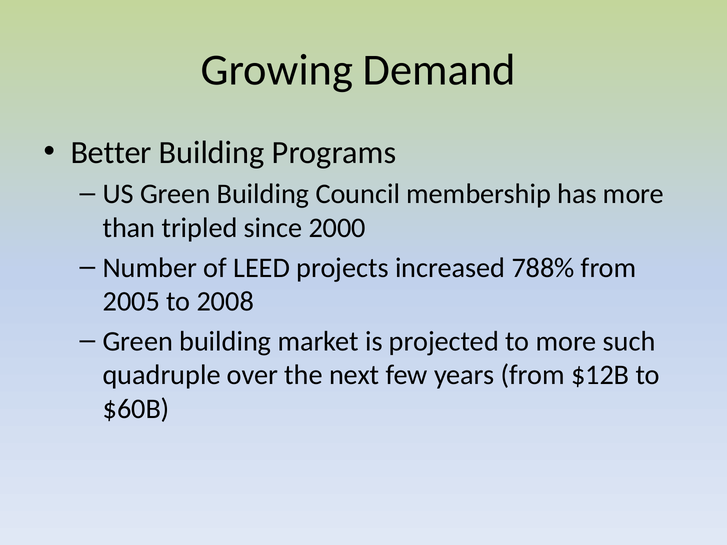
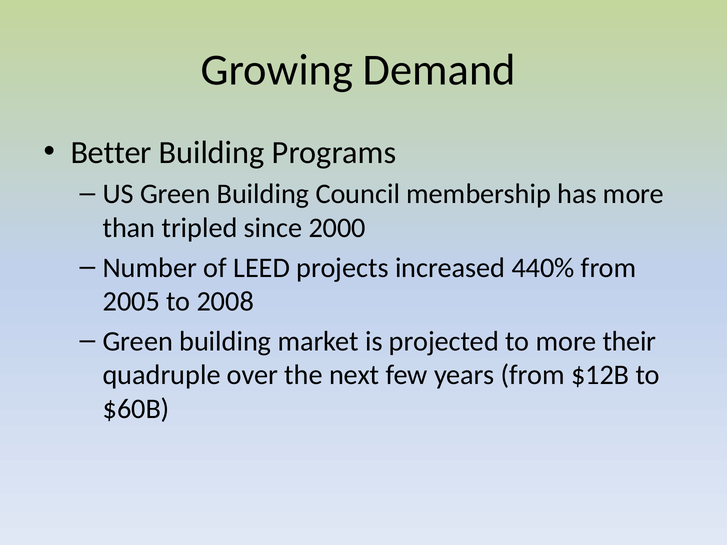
788%: 788% -> 440%
such: such -> their
